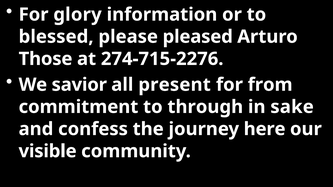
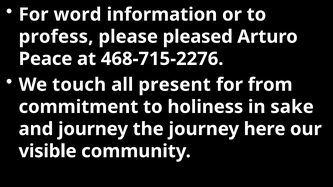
glory: glory -> word
blessed: blessed -> profess
Those: Those -> Peace
274-715-2276: 274-715-2276 -> 468-715-2276
savior: savior -> touch
through: through -> holiness
and confess: confess -> journey
